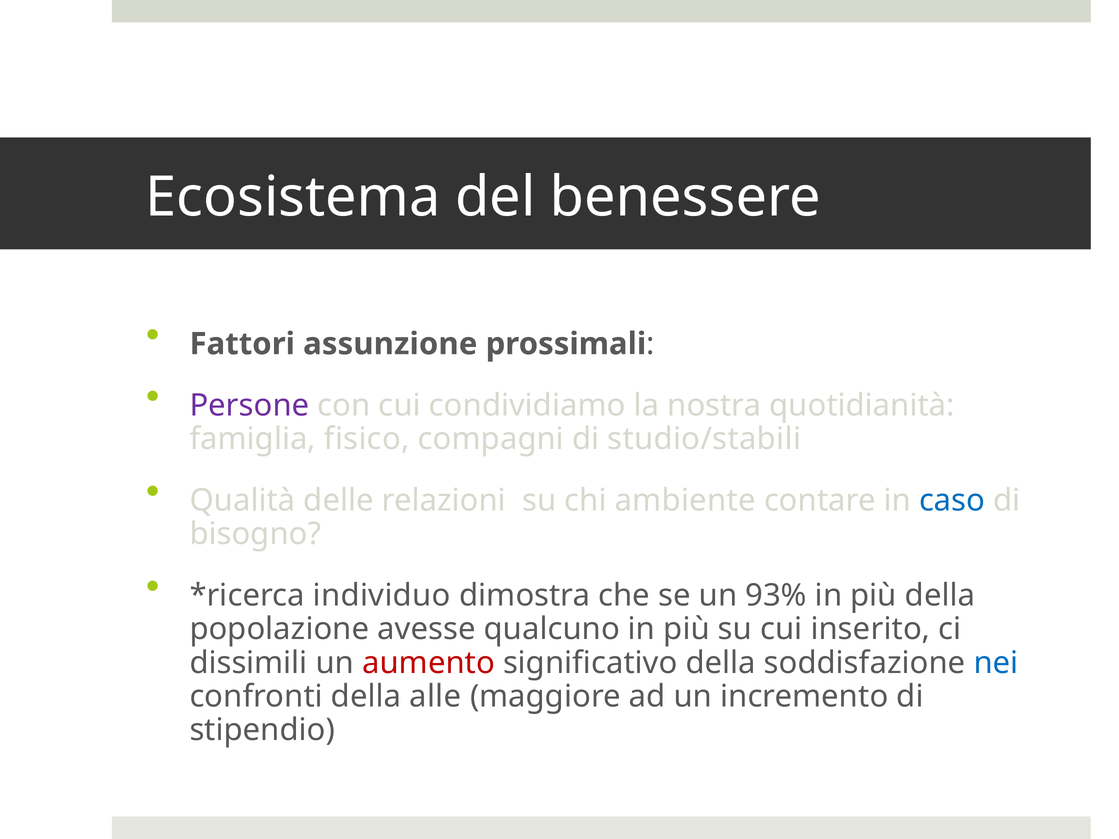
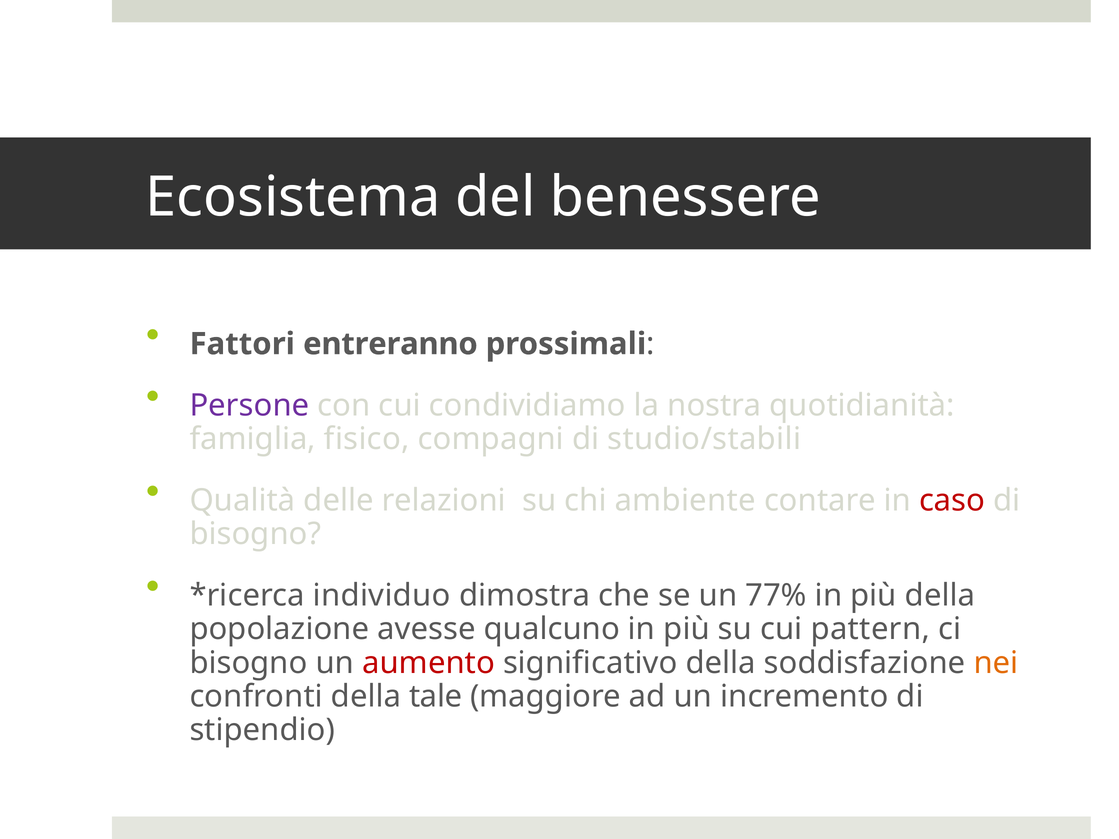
assunzione: assunzione -> entreranno
caso colour: blue -> red
93%: 93% -> 77%
inserito: inserito -> pattern
dissimili at (249, 663): dissimili -> bisogno
nei colour: blue -> orange
alle: alle -> tale
